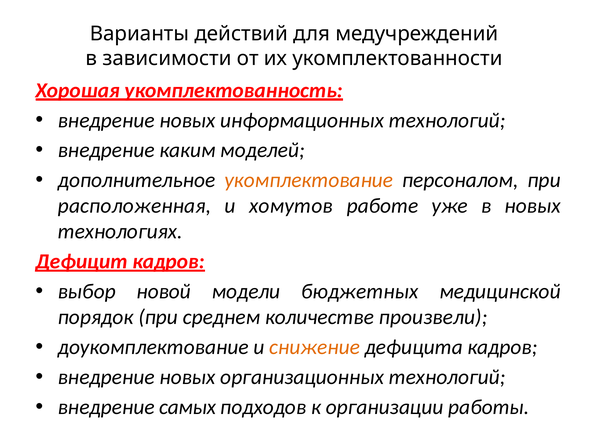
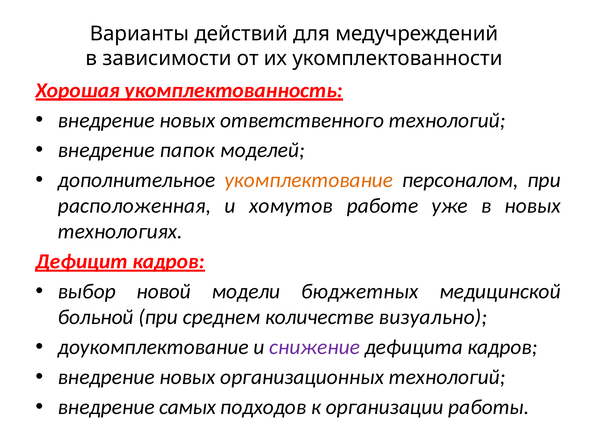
информационных: информационных -> ответственного
каким: каким -> папок
порядок: порядок -> больной
произвели: произвели -> визуально
снижение colour: orange -> purple
